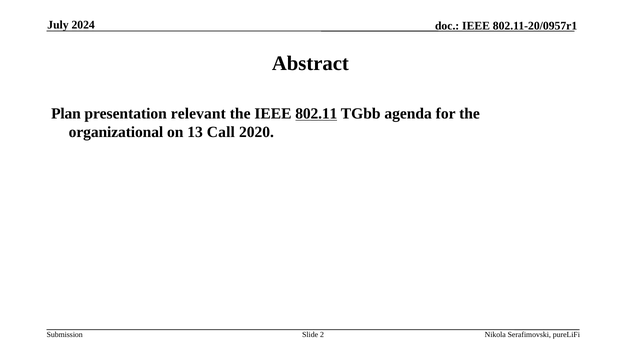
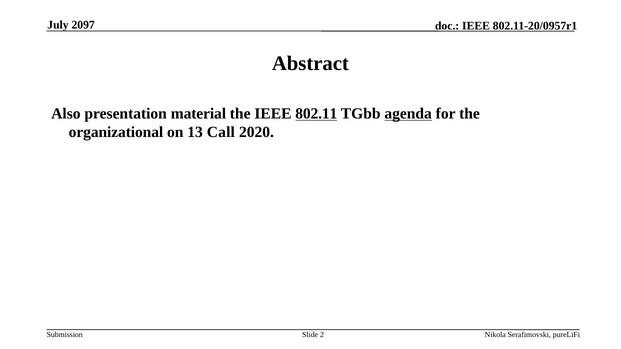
2024: 2024 -> 2097
Plan: Plan -> Also
relevant: relevant -> material
agenda underline: none -> present
